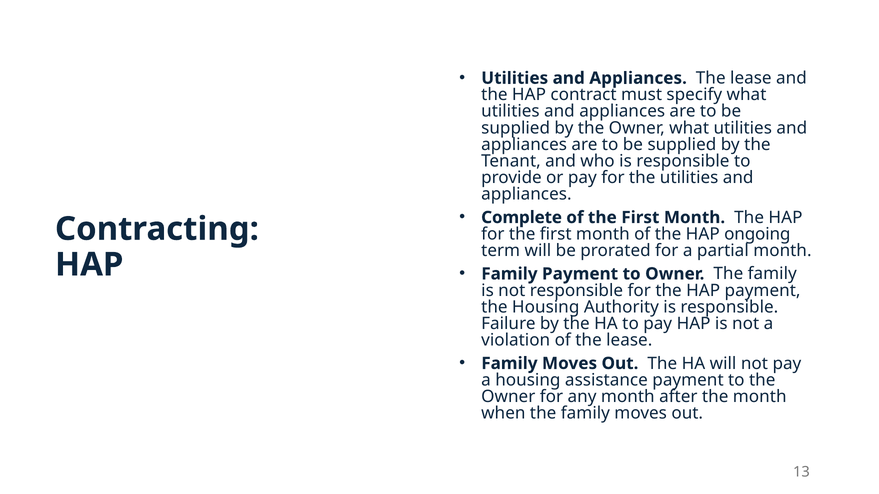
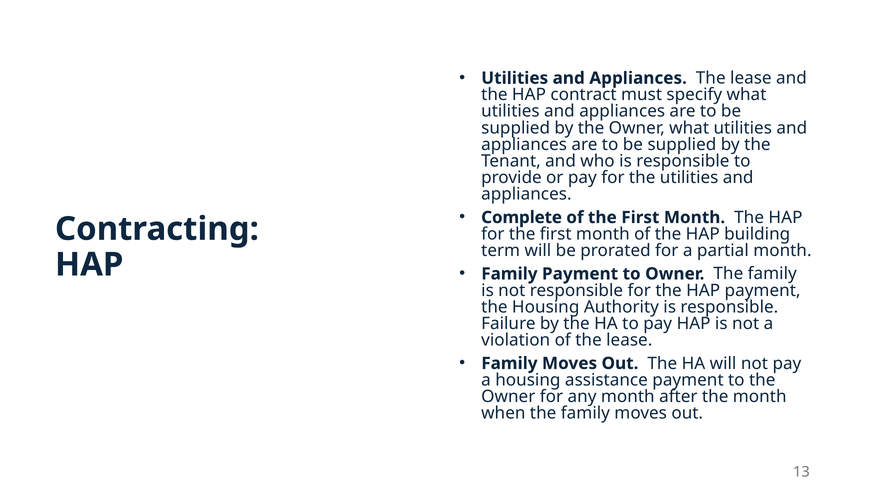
ongoing: ongoing -> building
